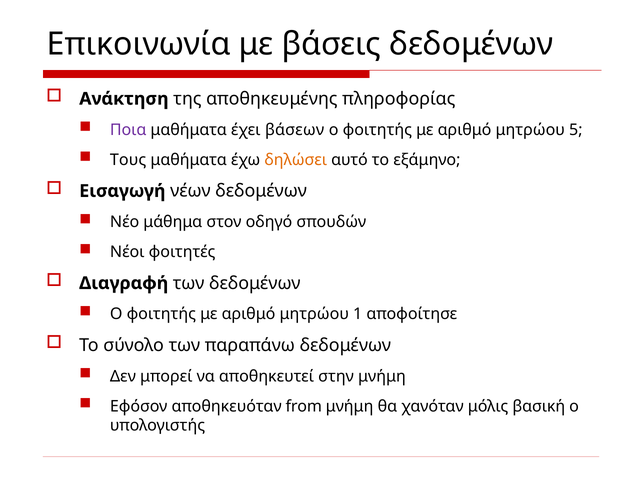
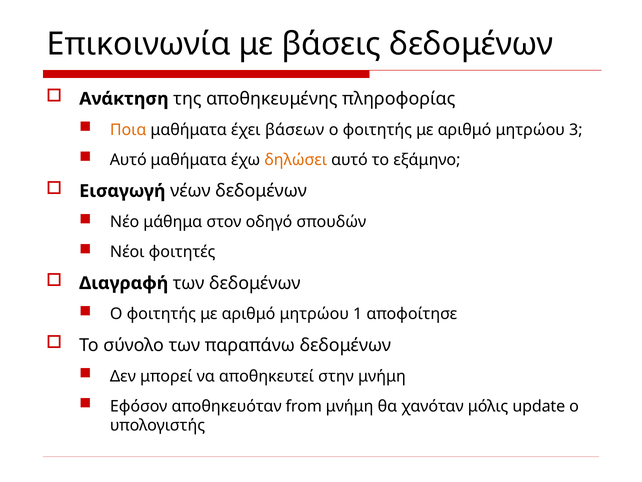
Ποια colour: purple -> orange
5: 5 -> 3
Τους at (128, 160): Τους -> Αυτό
βασική: βασική -> update
